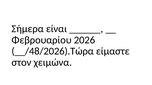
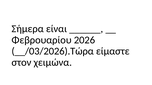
__/48/2026).Τώρα: __/48/2026).Τώρα -> __/03/2026).Τώρα
